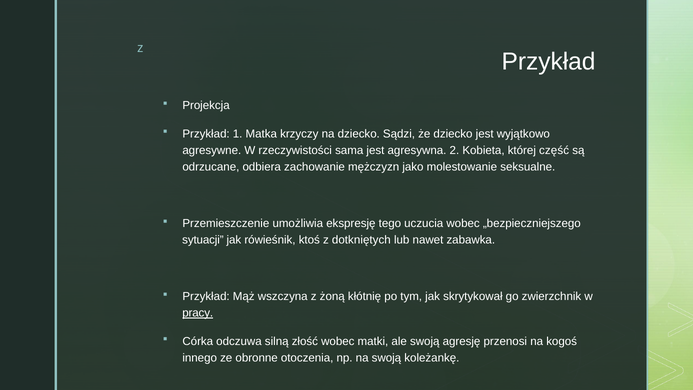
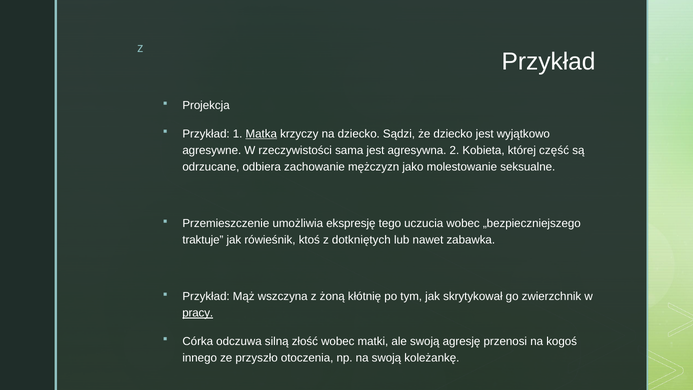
Matka underline: none -> present
sytuacji: sytuacji -> traktuje
obronne: obronne -> przyszło
